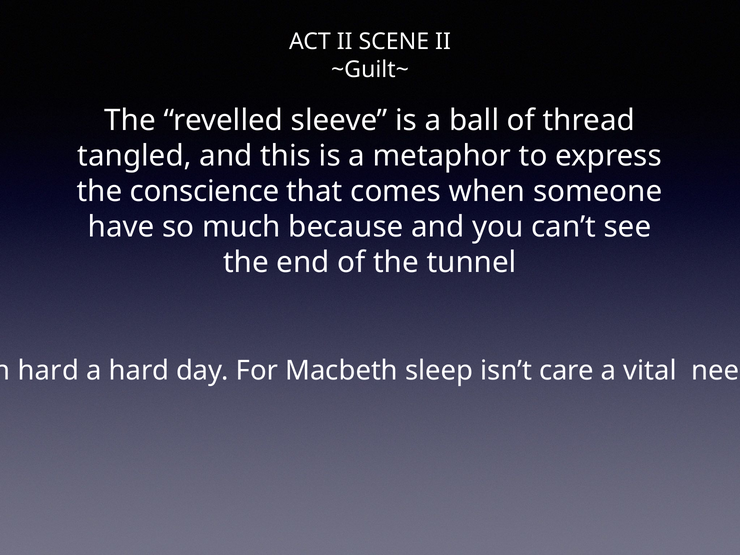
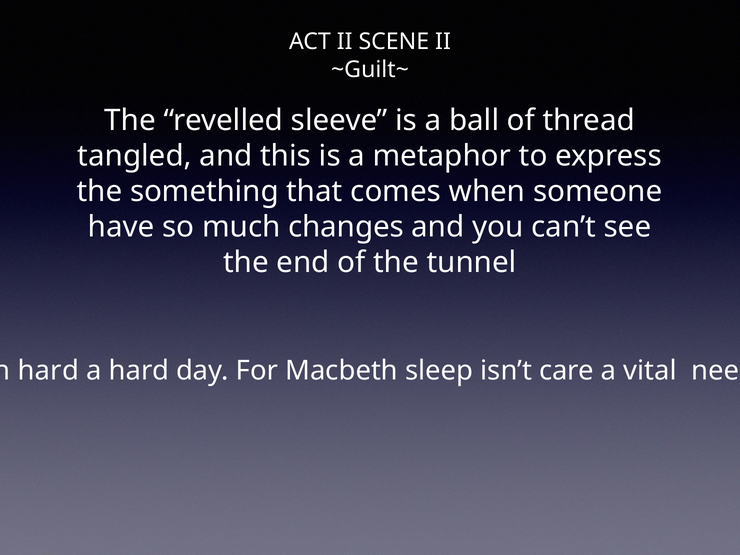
the conscience: conscience -> something
because: because -> changes
